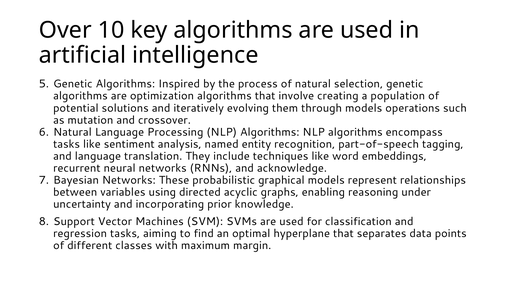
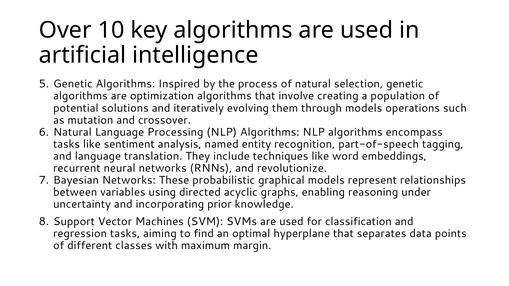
acknowledge: acknowledge -> revolutionize
